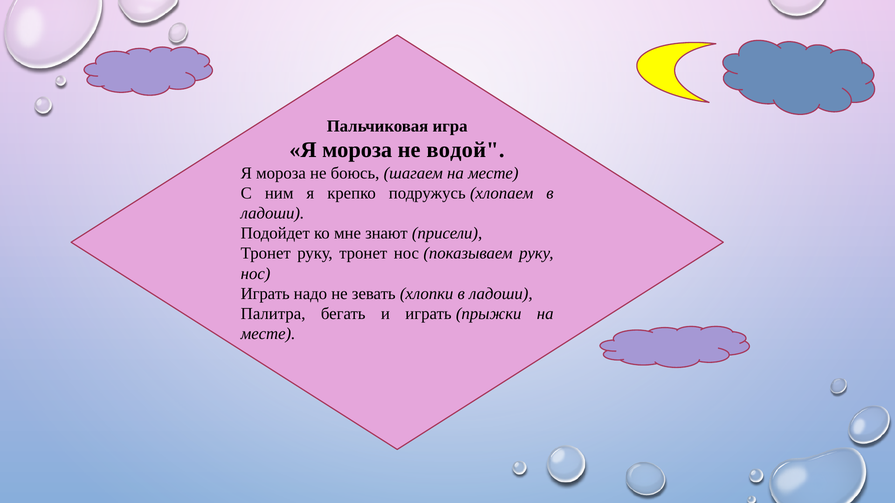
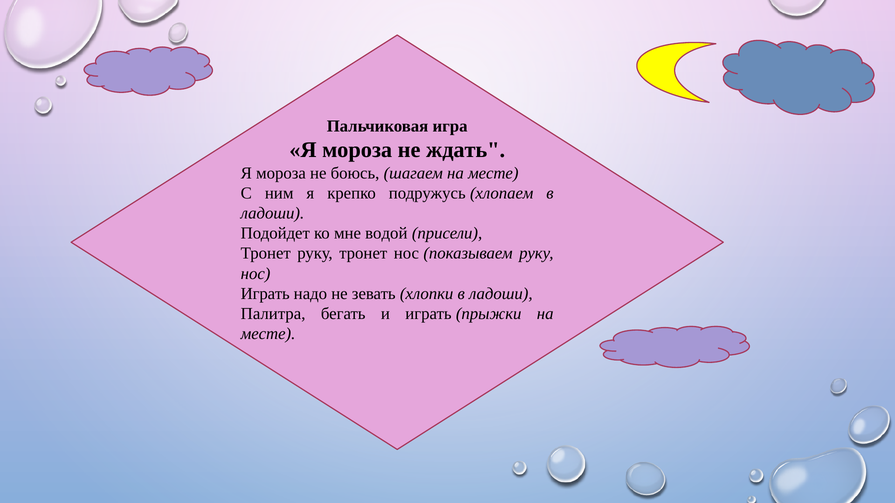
водой: водой -> ждать
знают: знают -> водой
